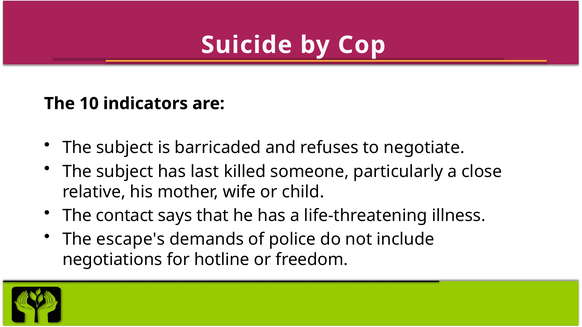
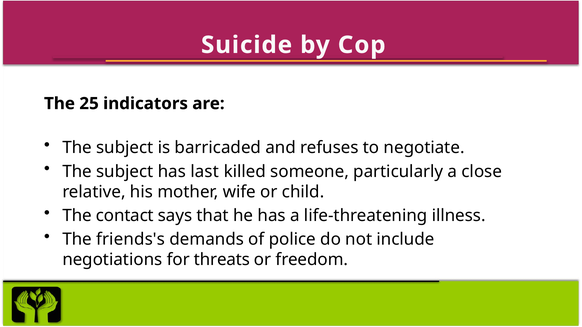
10: 10 -> 25
escape's: escape's -> friends's
hotline: hotline -> threats
